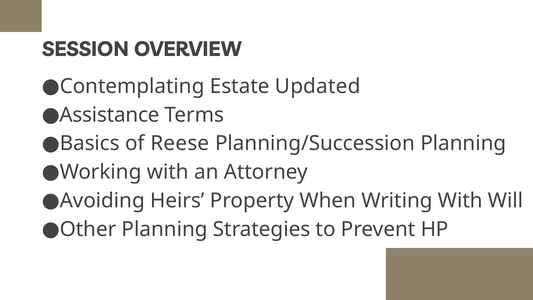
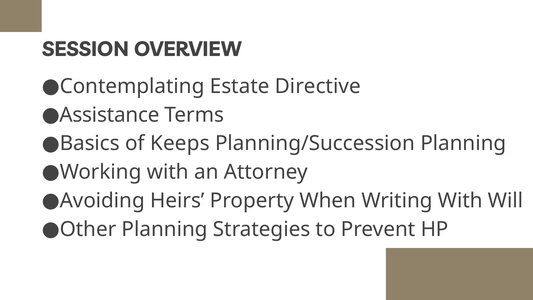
Updated: Updated -> Directive
Reese: Reese -> Keeps
